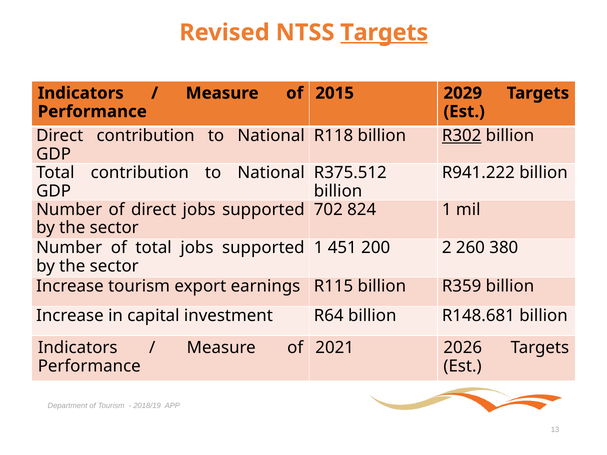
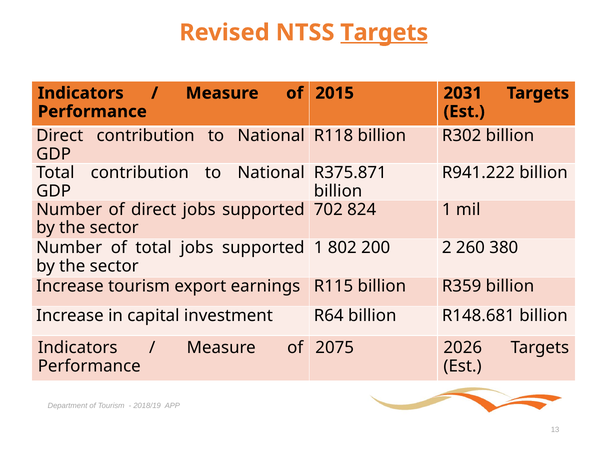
2029: 2029 -> 2031
R302 underline: present -> none
R375.512: R375.512 -> R375.871
451: 451 -> 802
2021: 2021 -> 2075
